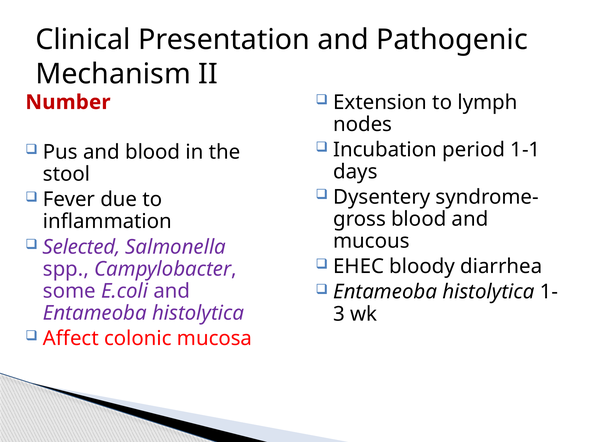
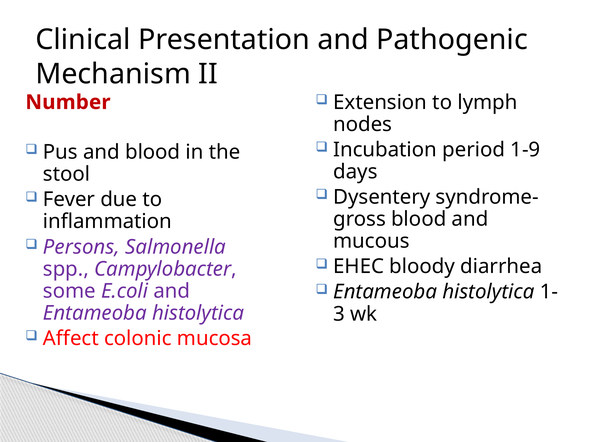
1-1: 1-1 -> 1-9
Selected: Selected -> Persons
